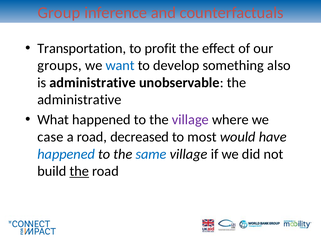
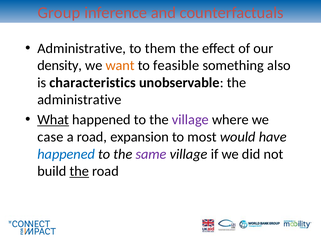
Transportation at (82, 48): Transportation -> Administrative
profit: profit -> them
groups: groups -> density
want colour: blue -> orange
develop: develop -> feasible
is administrative: administrative -> characteristics
What underline: none -> present
decreased: decreased -> expansion
same colour: blue -> purple
